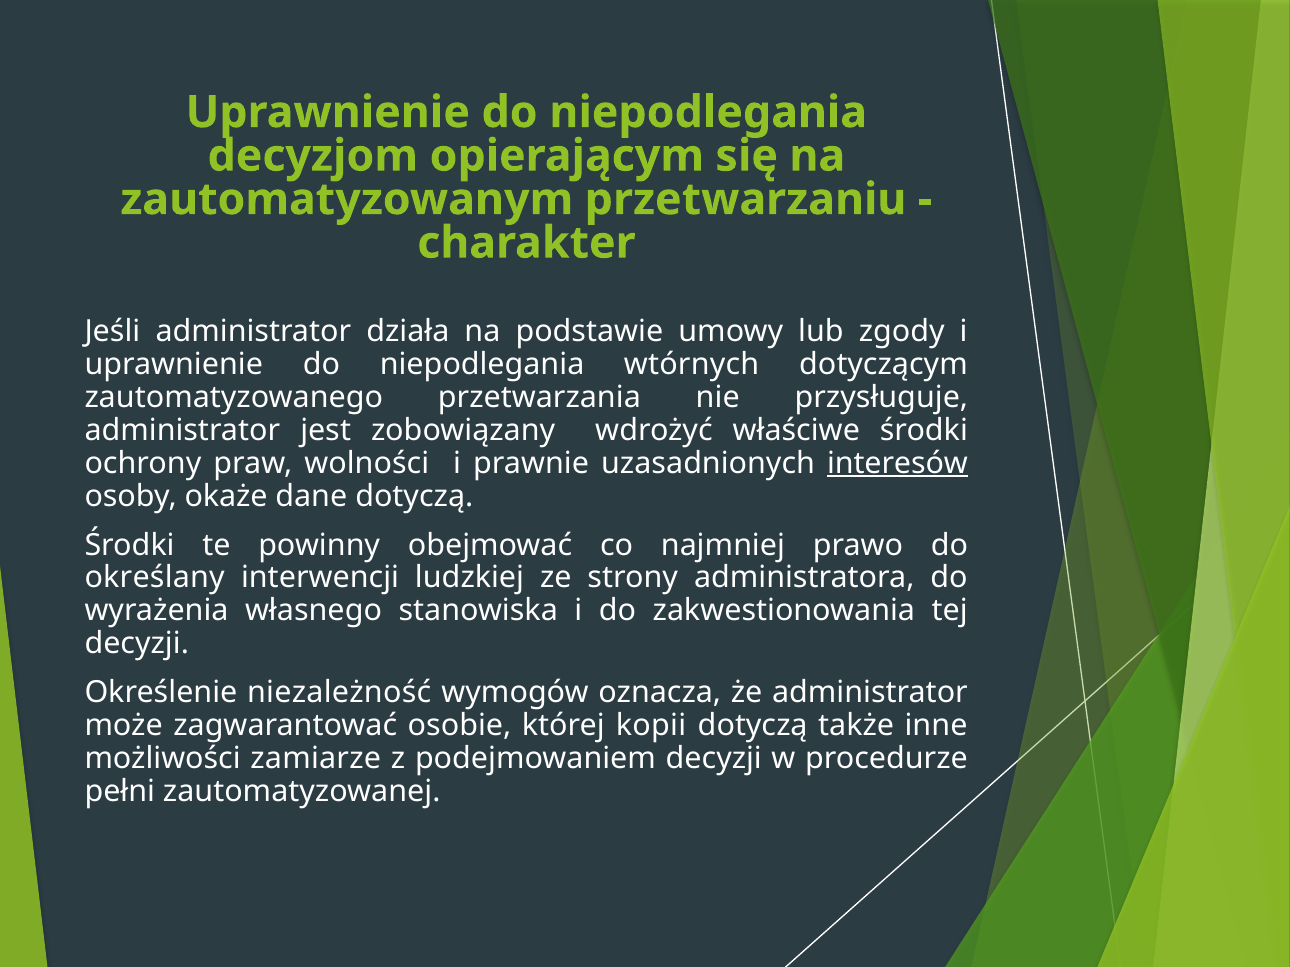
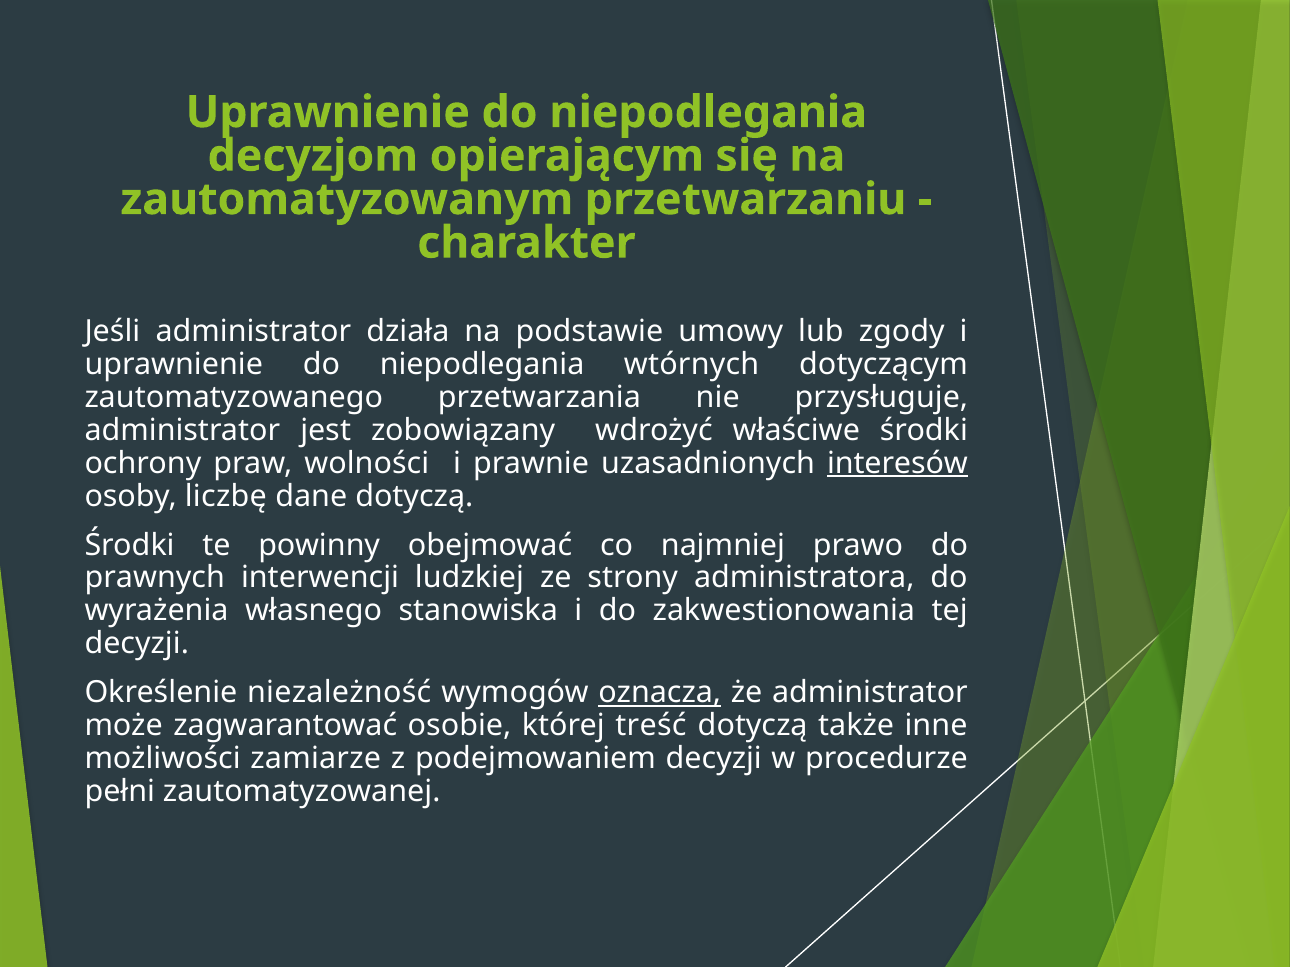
okaże: okaże -> liczbę
określany: określany -> prawnych
oznacza underline: none -> present
kopii: kopii -> treść
